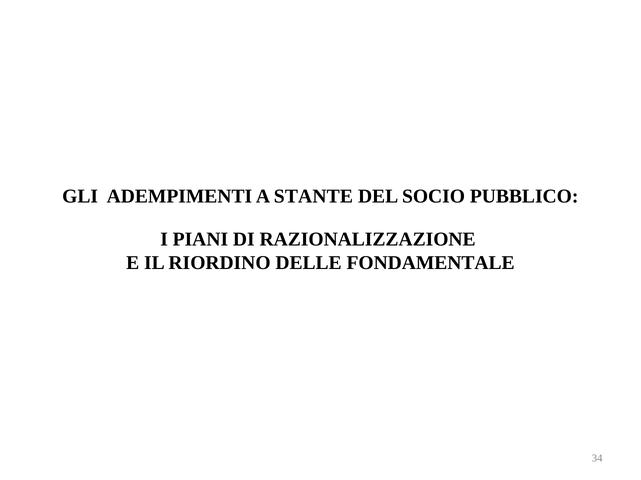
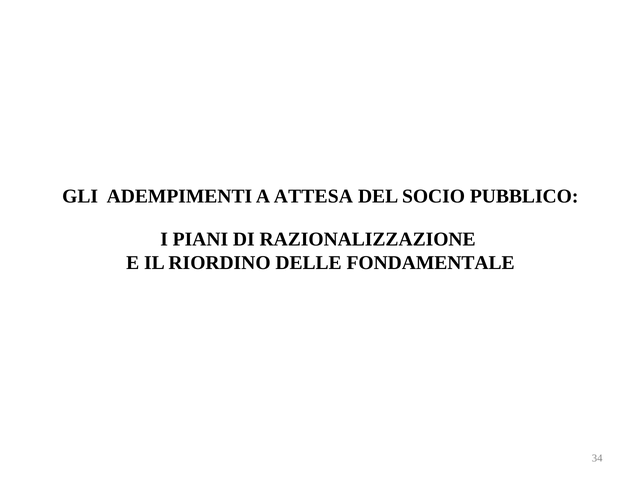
STANTE: STANTE -> ATTESA
